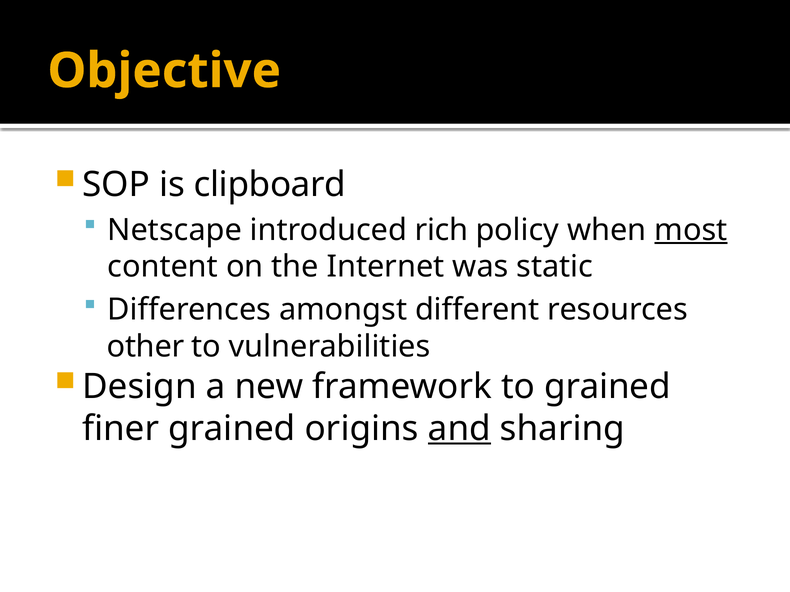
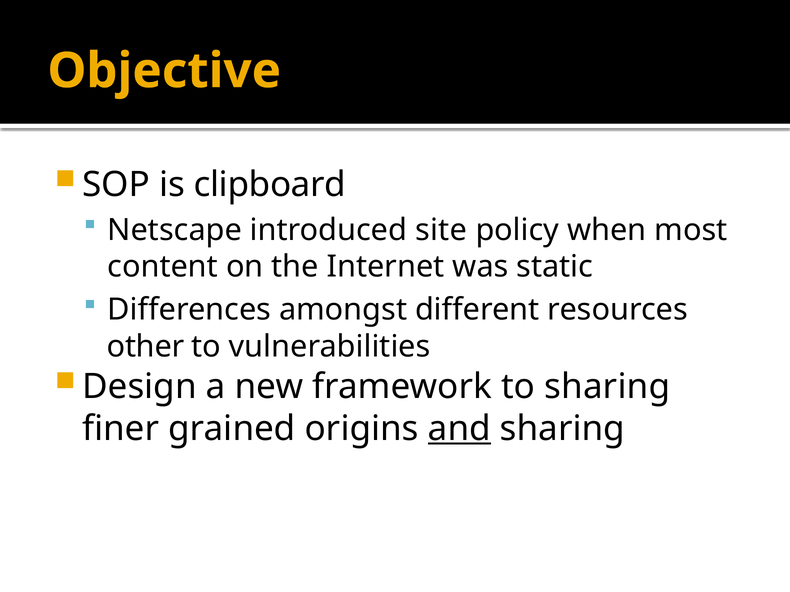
rich: rich -> site
most underline: present -> none
to grained: grained -> sharing
